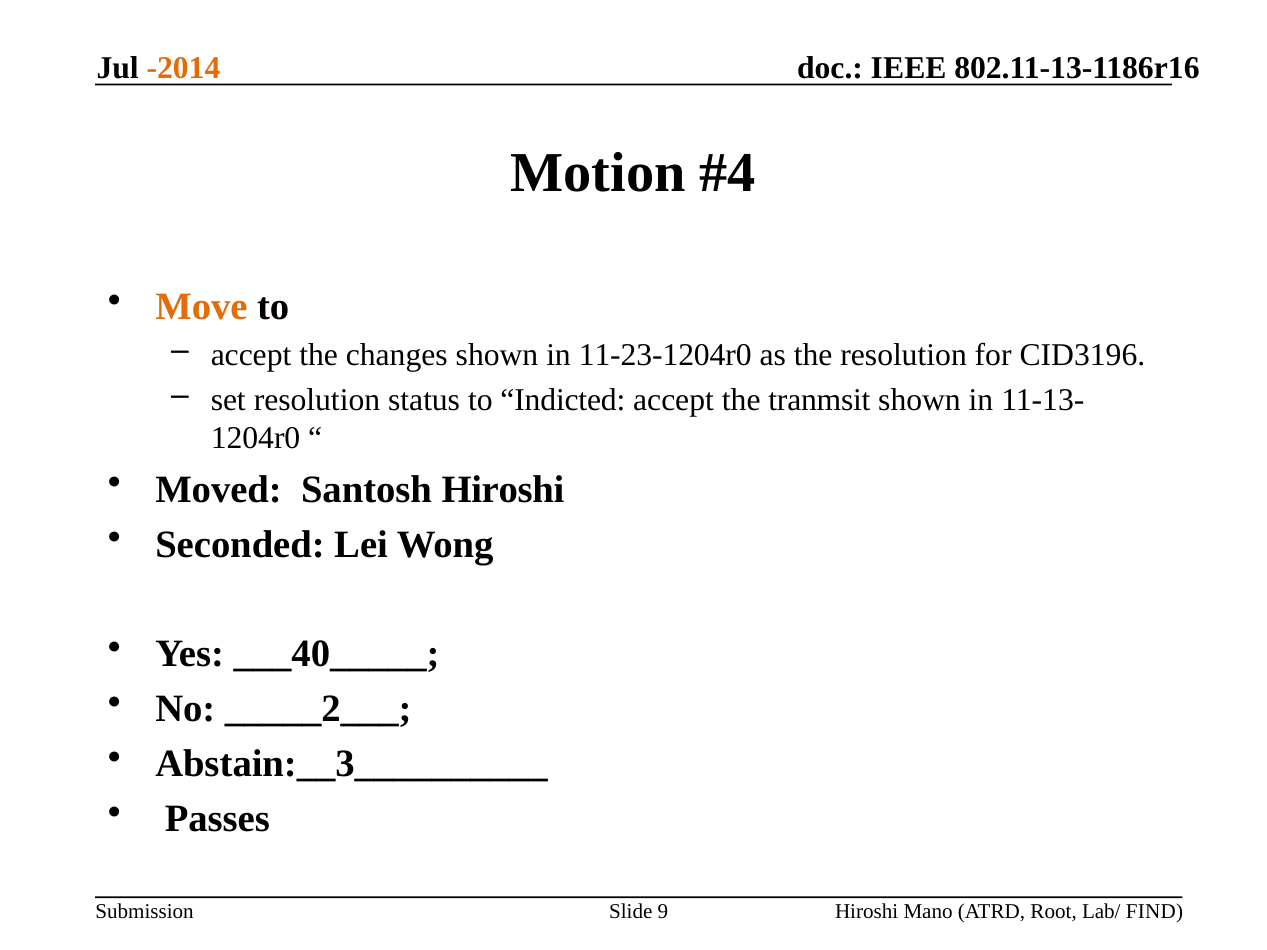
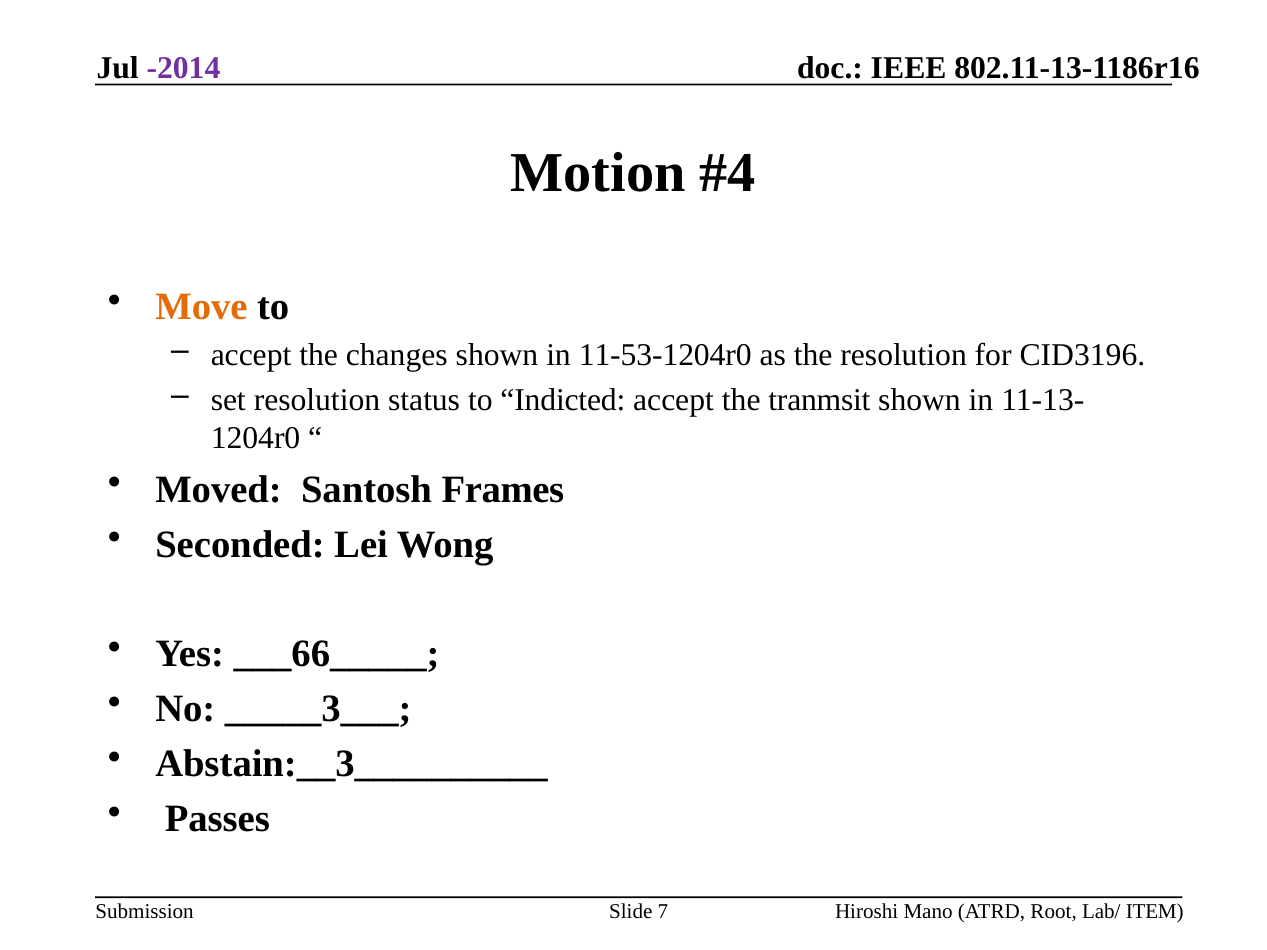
-2014 colour: orange -> purple
11-23-1204r0: 11-23-1204r0 -> 11-53-1204r0
Santosh Hiroshi: Hiroshi -> Frames
___40_____: ___40_____ -> ___66_____
_____2___: _____2___ -> _____3___
9: 9 -> 7
FIND: FIND -> ITEM
